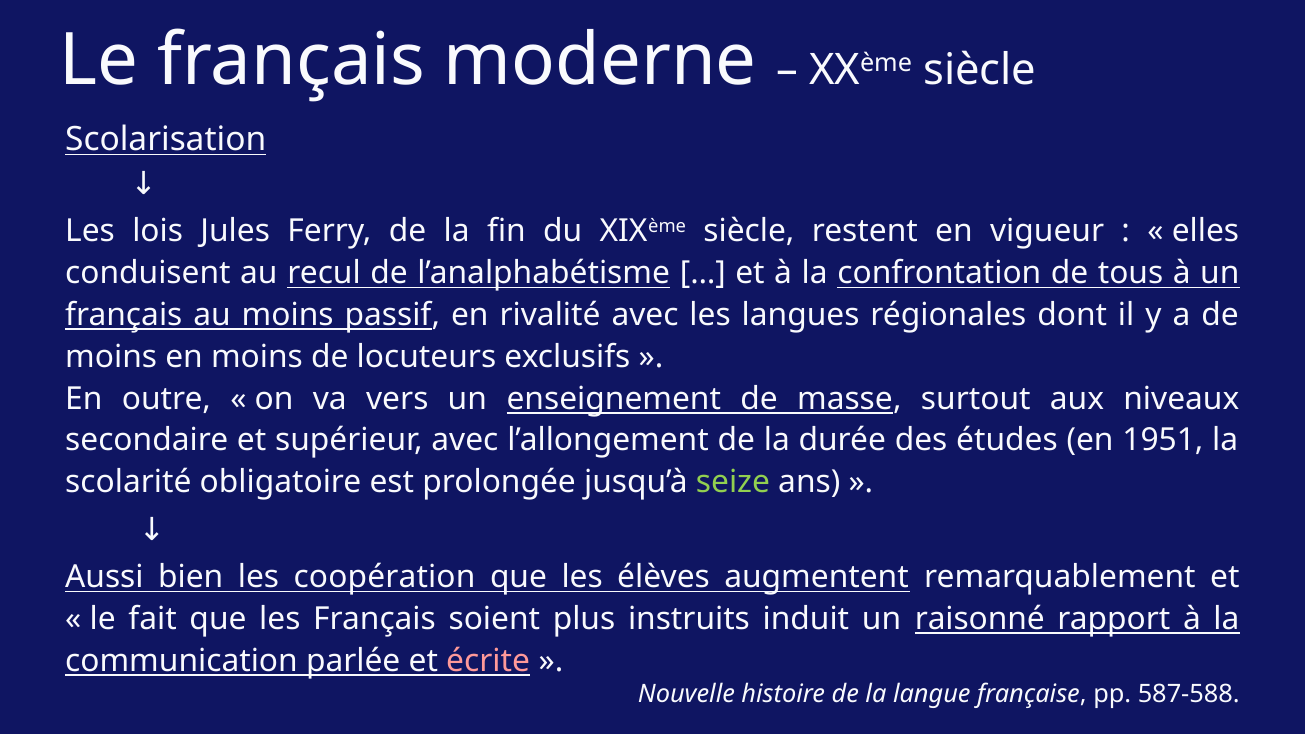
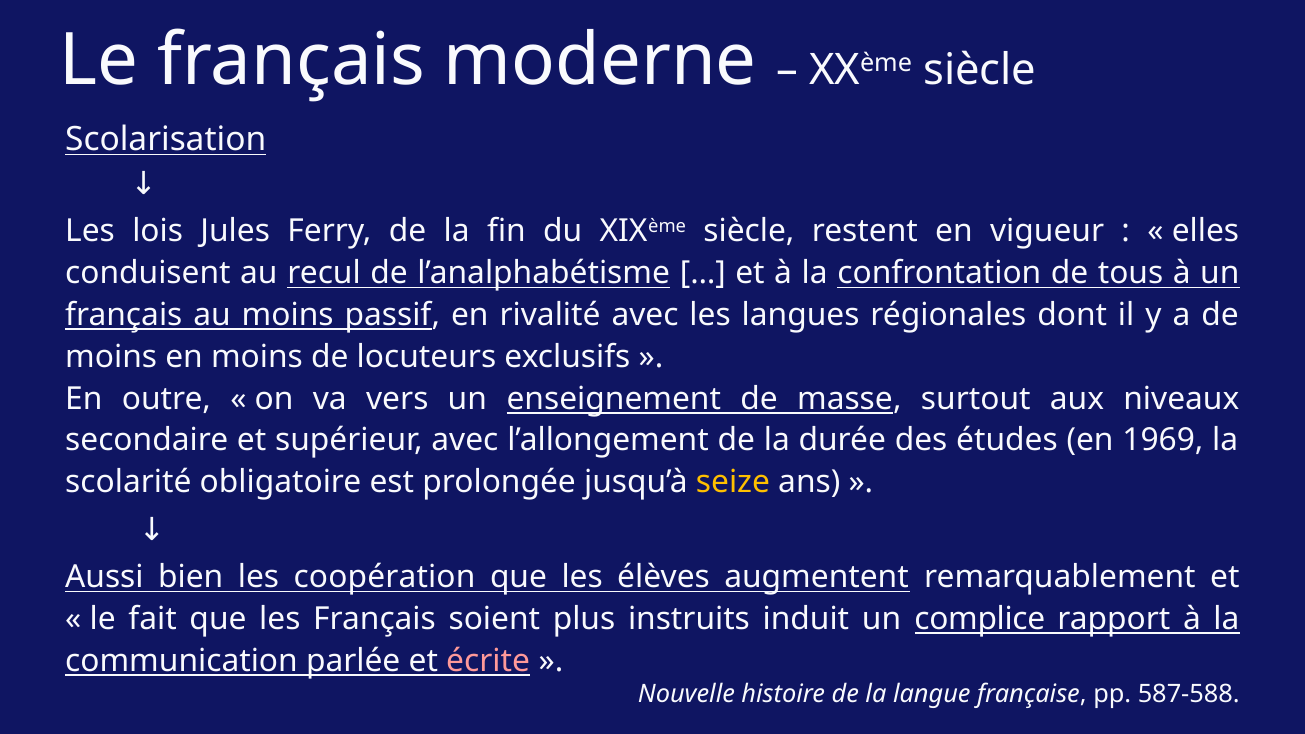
1951: 1951 -> 1969
seize colour: light green -> yellow
raisonné: raisonné -> complice
